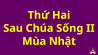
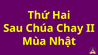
Sống: Sống -> Chay
